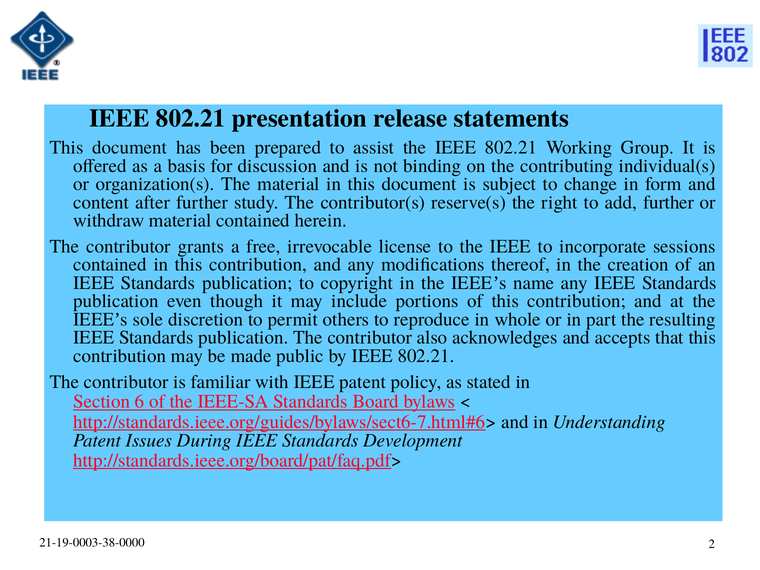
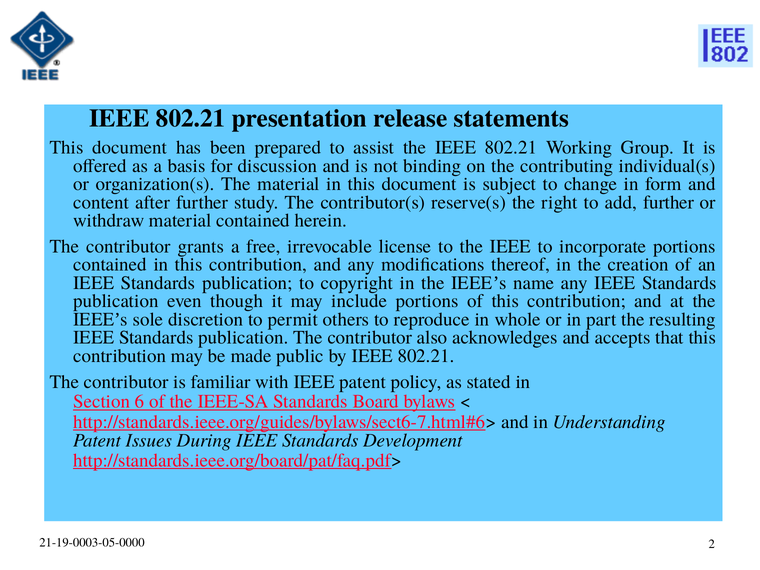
sessions at (684, 246): sessions -> portions
21-19-0003-38-0000: 21-19-0003-38-0000 -> 21-19-0003-05-0000
